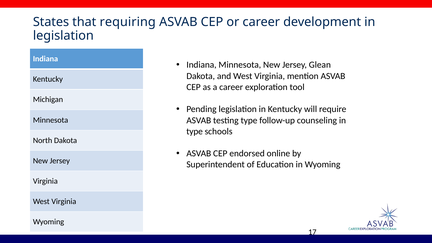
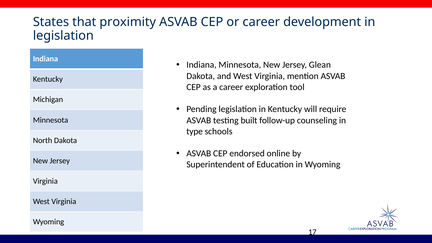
requiring: requiring -> proximity
testing type: type -> built
